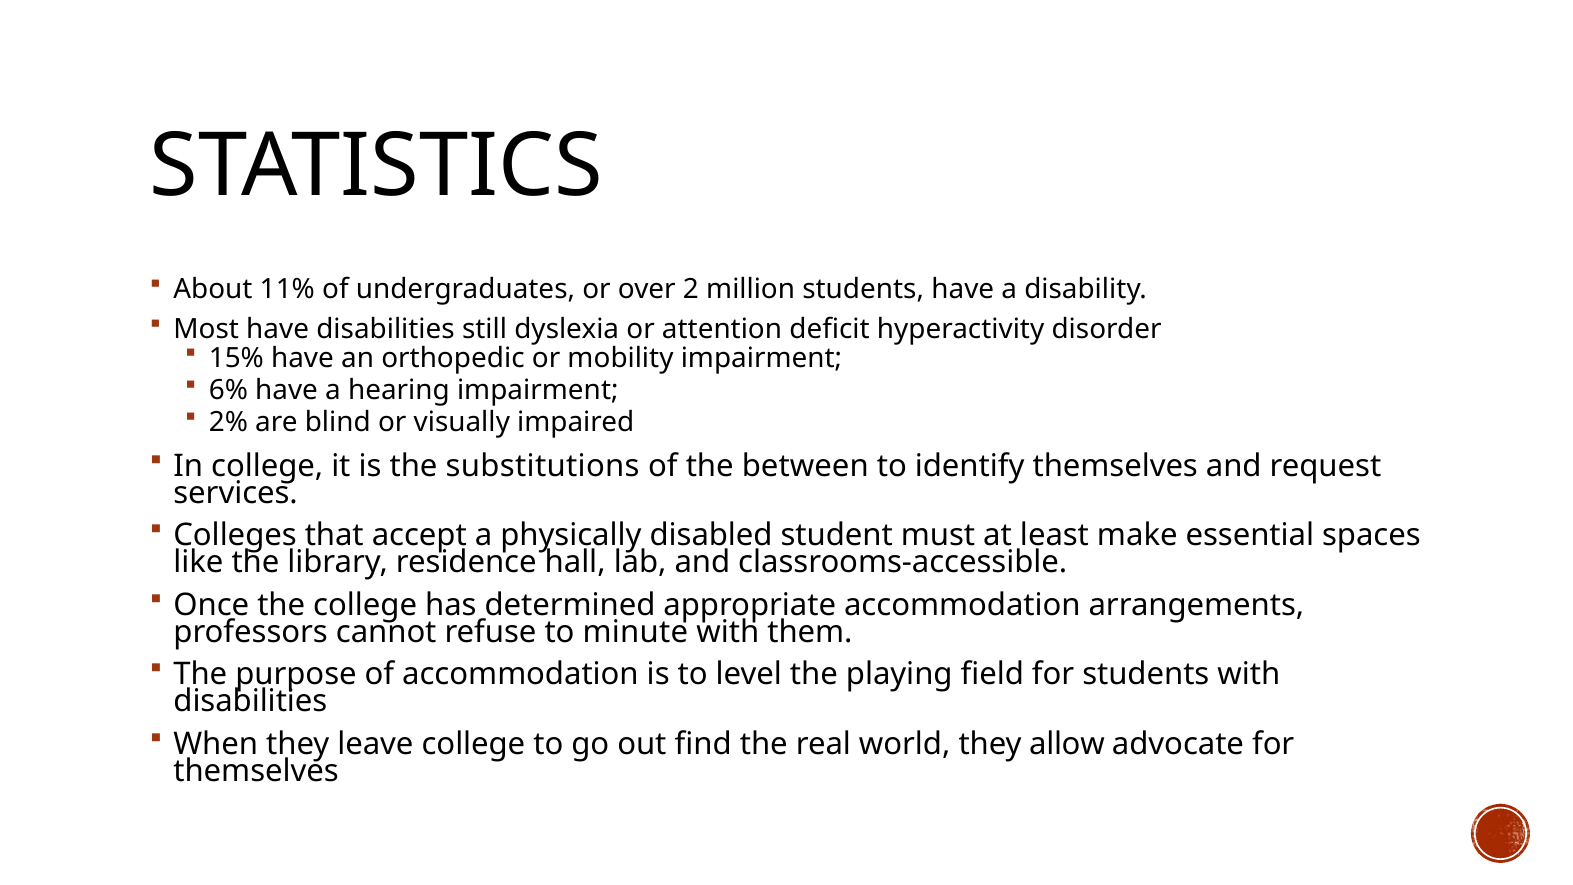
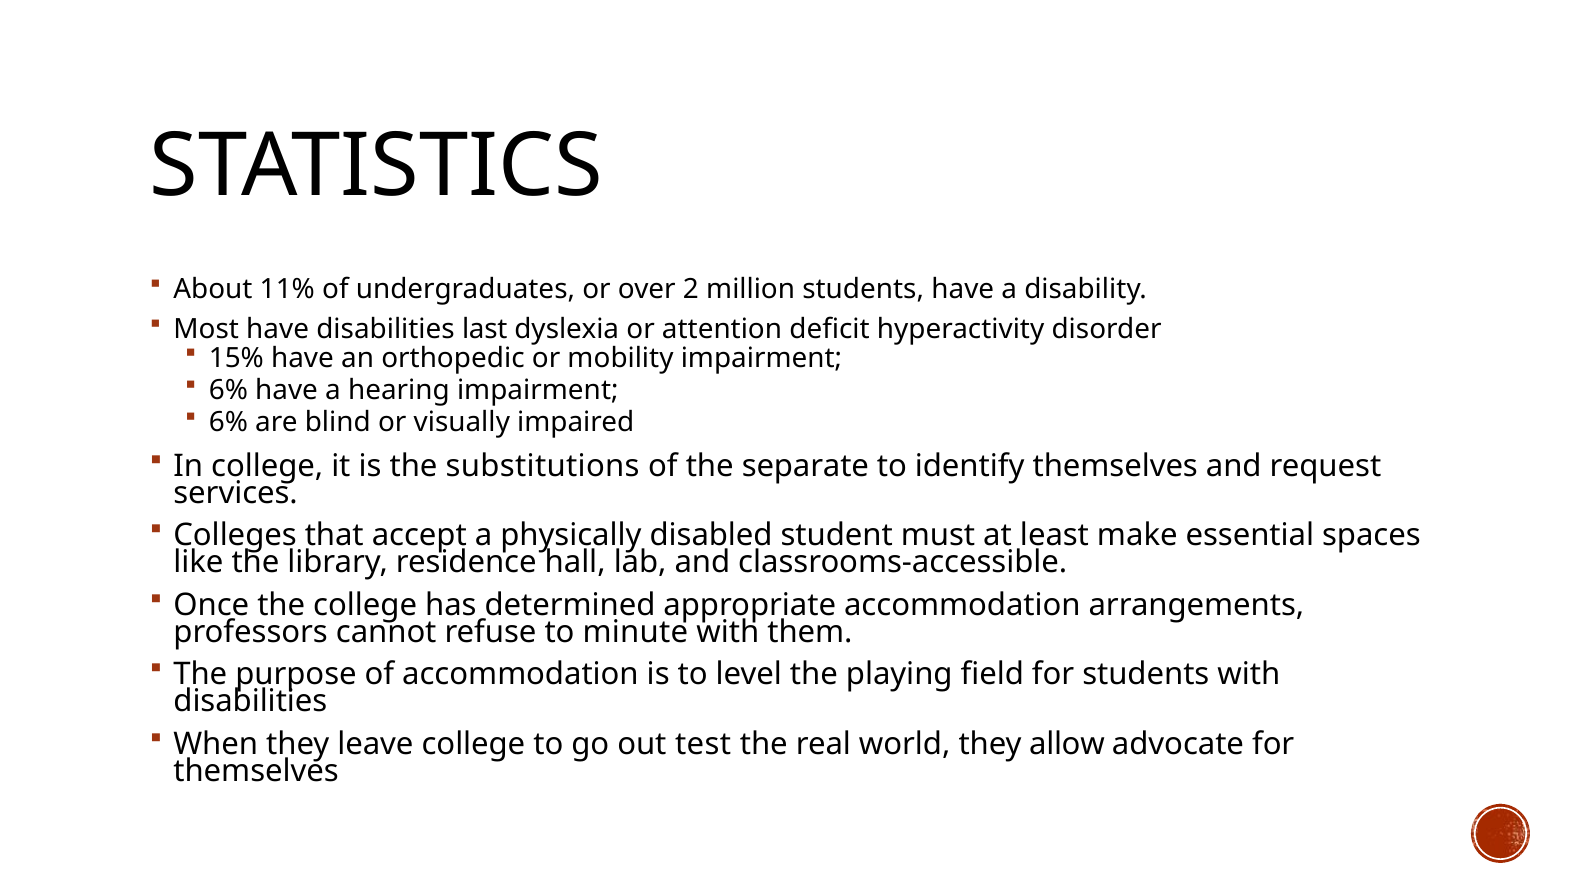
still: still -> last
2% at (228, 422): 2% -> 6%
between: between -> separate
find: find -> test
